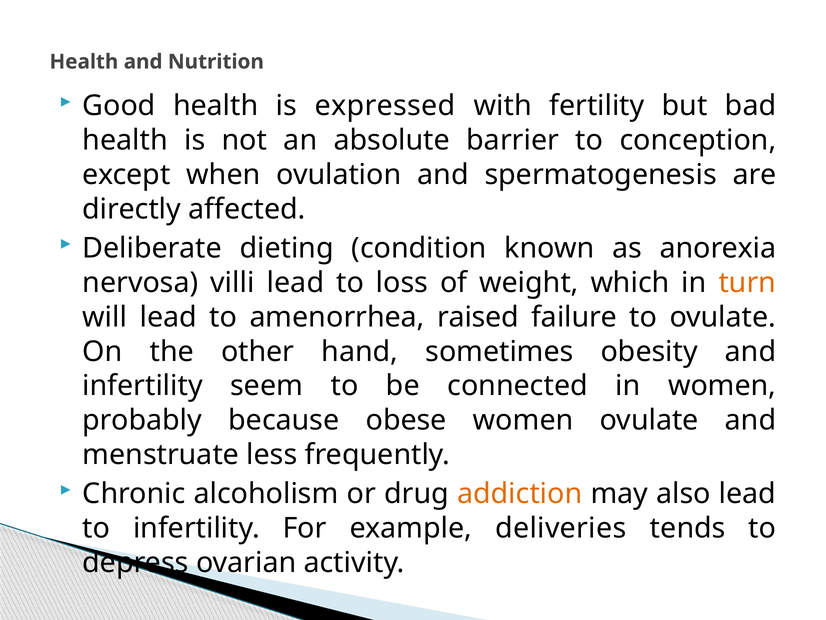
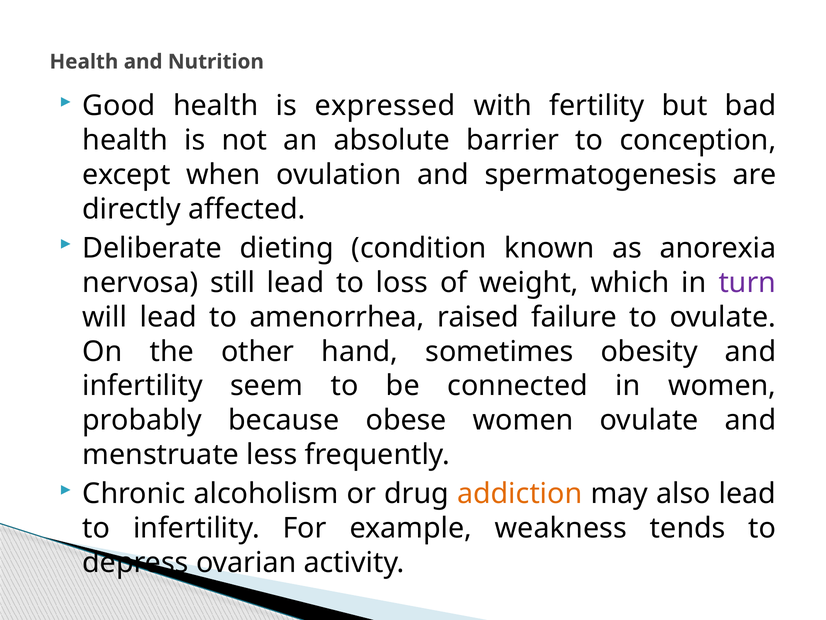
villi: villi -> still
turn colour: orange -> purple
deliveries: deliveries -> weakness
